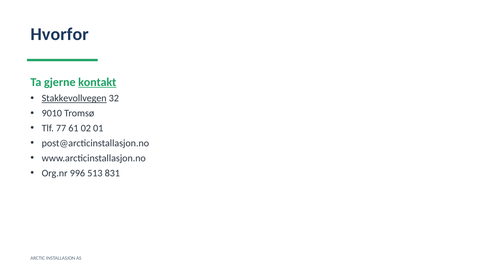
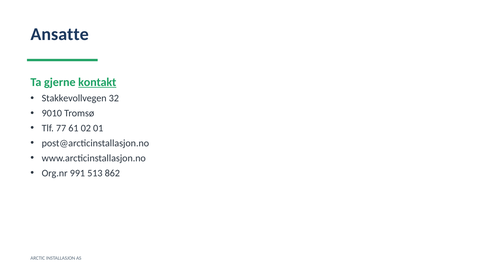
Hvorfor: Hvorfor -> Ansatte
Stakkevollvegen underline: present -> none
996: 996 -> 991
831: 831 -> 862
